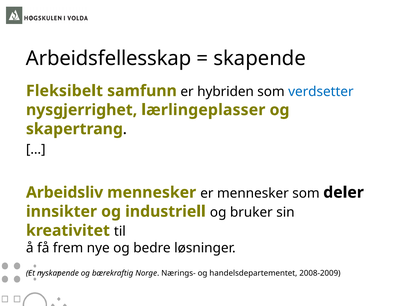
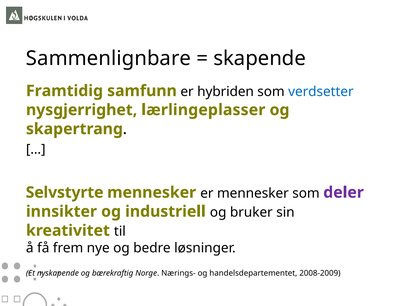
Arbeidsfellesskap: Arbeidsfellesskap -> Sammenlignbare
Fleksibelt: Fleksibelt -> Framtidig
Arbeidsliv: Arbeidsliv -> Selvstyrte
deler colour: black -> purple
